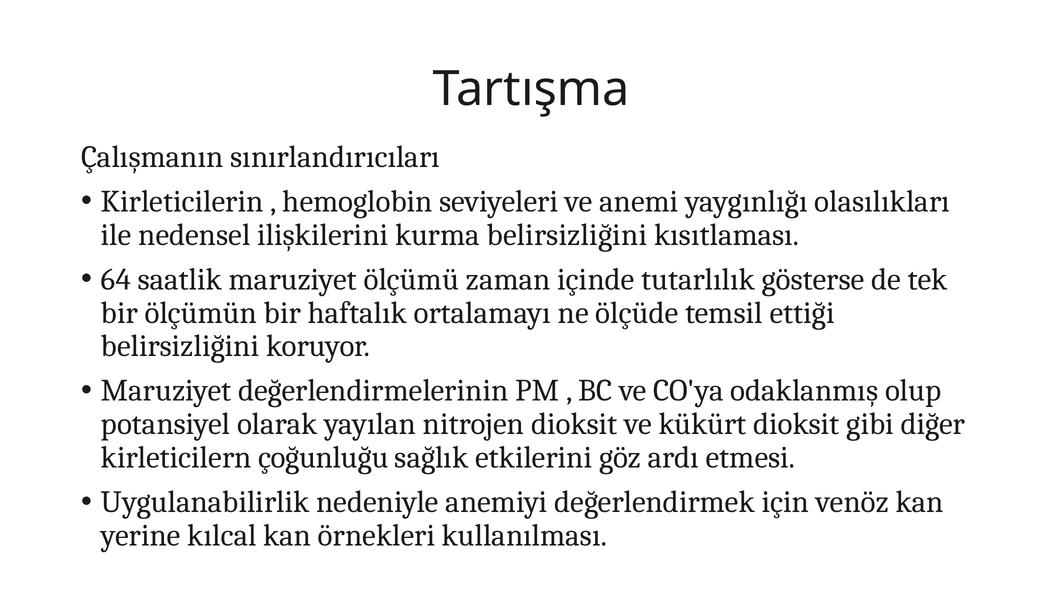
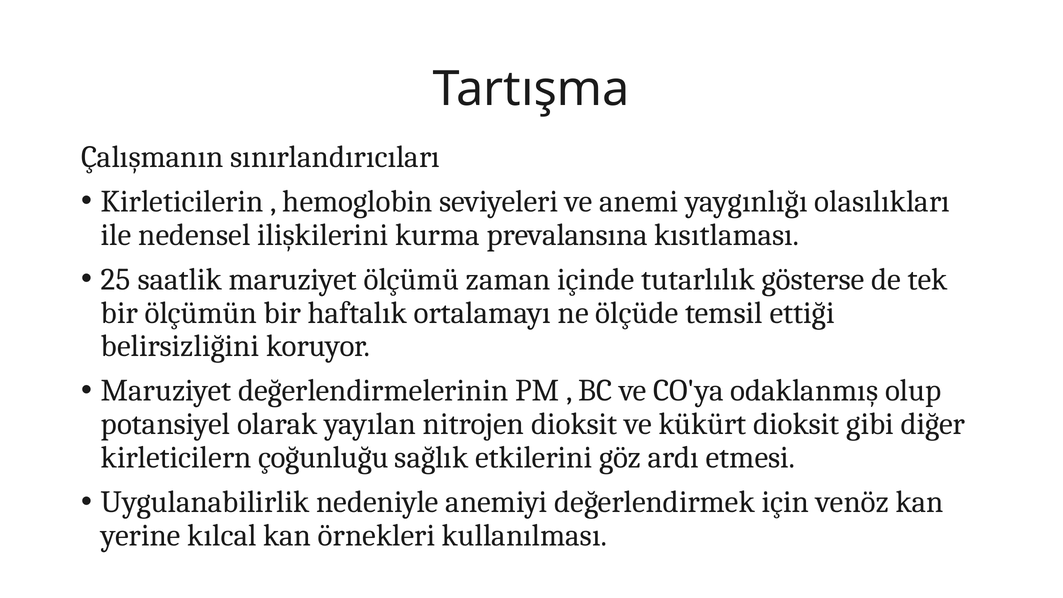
kurma belirsizliğini: belirsizliğini -> prevalansına
64: 64 -> 25
